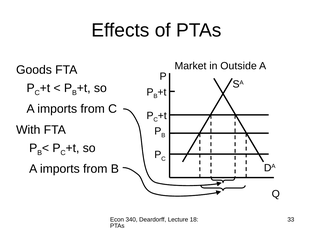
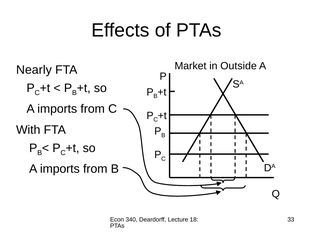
Goods: Goods -> Nearly
